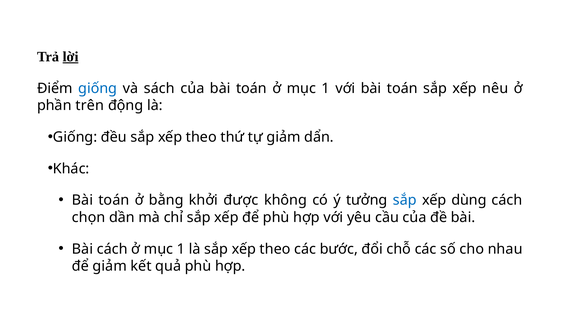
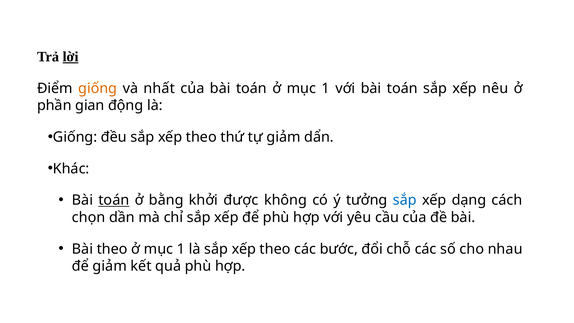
giống at (98, 88) colour: blue -> orange
sách: sách -> nhất
trên: trên -> gian
toán at (114, 200) underline: none -> present
dùng: dùng -> dạng
Bài cách: cách -> theo
